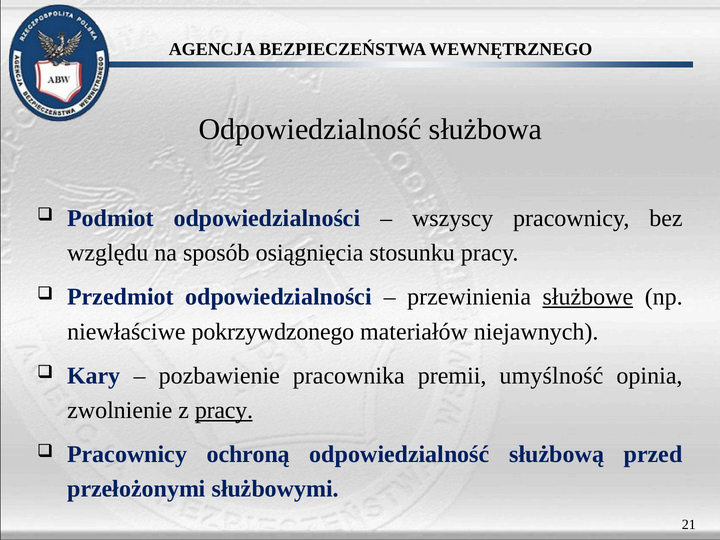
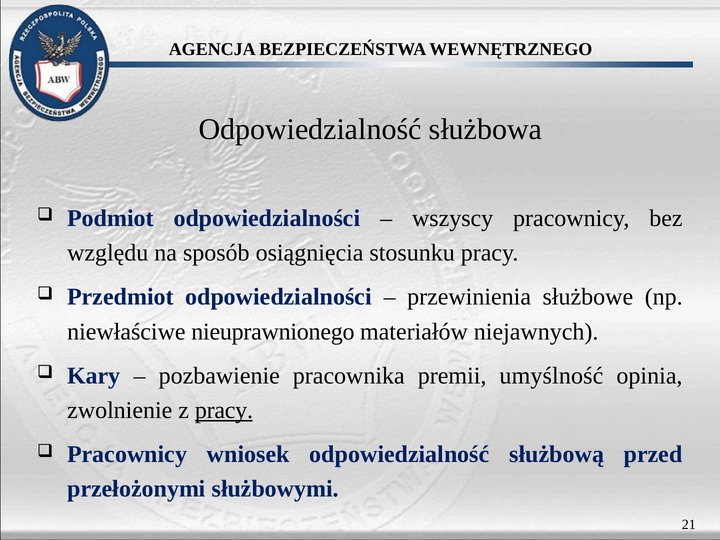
służbowe underline: present -> none
pokrzywdzonego: pokrzywdzonego -> nieuprawnionego
ochroną: ochroną -> wniosek
